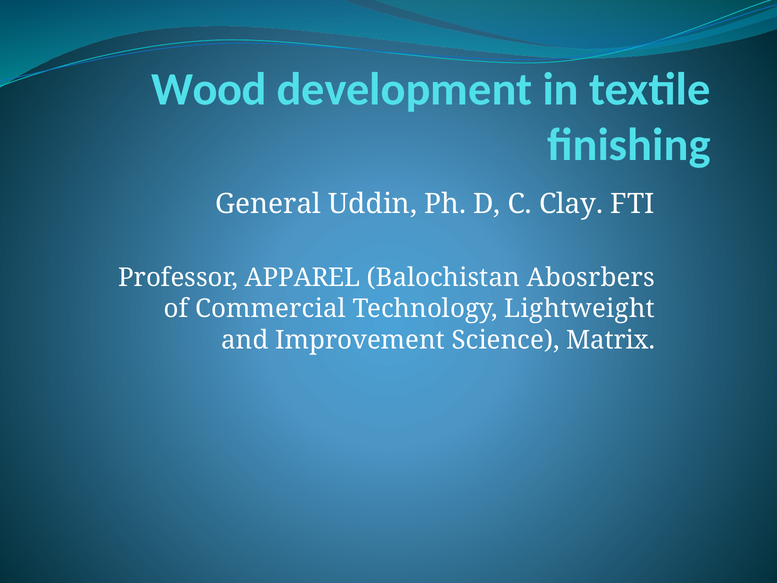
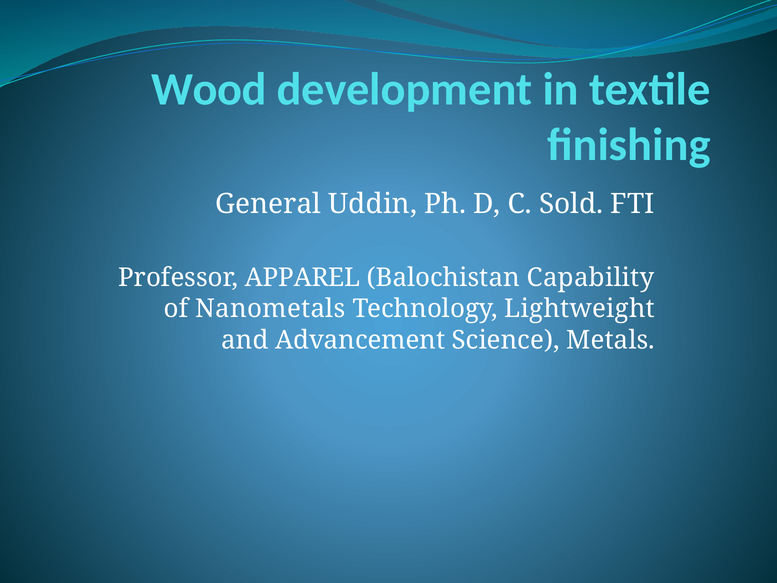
Clay: Clay -> Sold
Abosrbers: Abosrbers -> Capability
Commercial: Commercial -> Nanometals
Improvement: Improvement -> Advancement
Matrix: Matrix -> Metals
